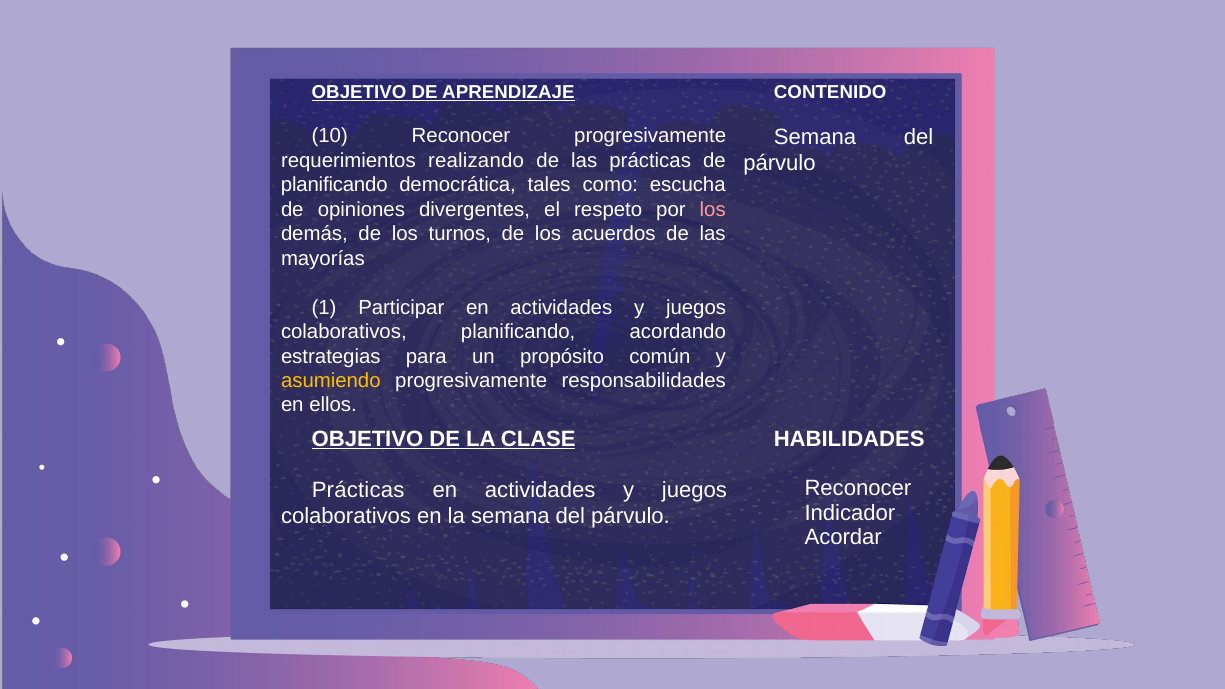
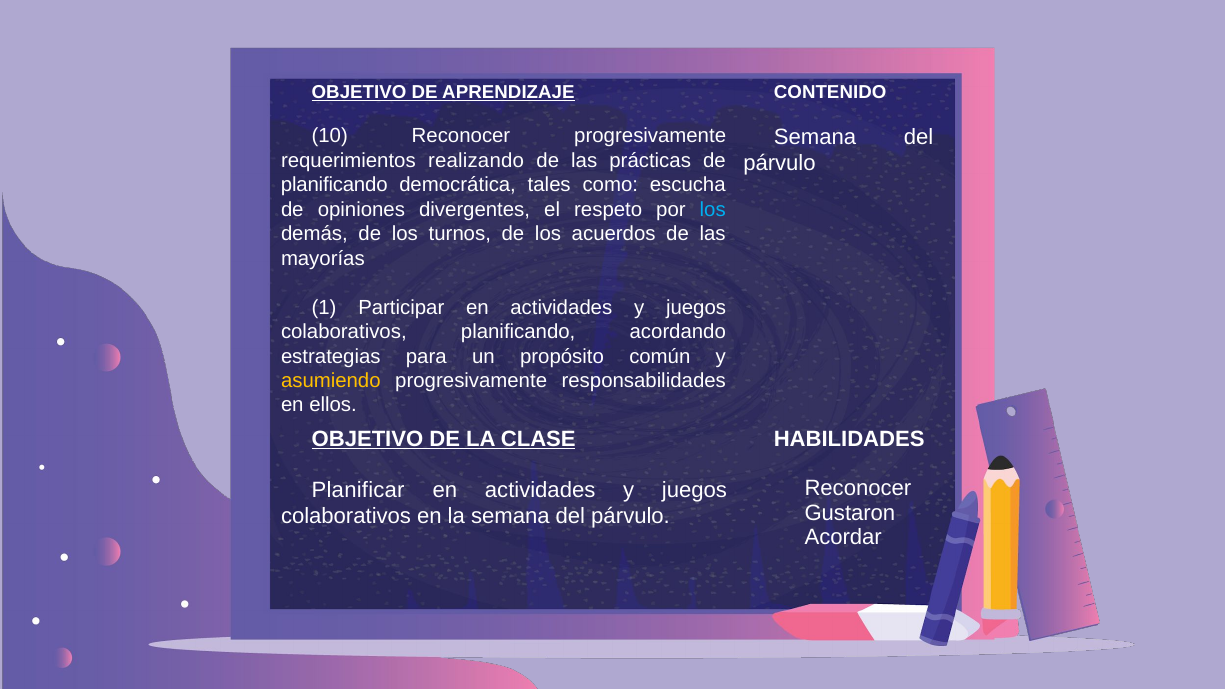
los at (713, 210) colour: pink -> light blue
Prácticas at (358, 490): Prácticas -> Planificar
Indicador: Indicador -> Gustaron
